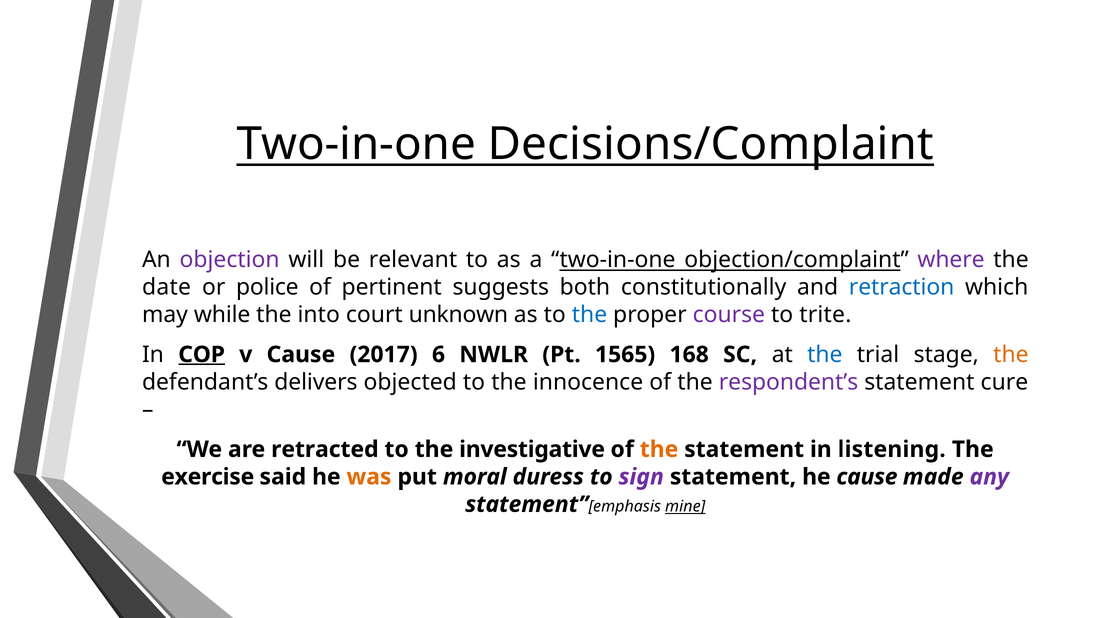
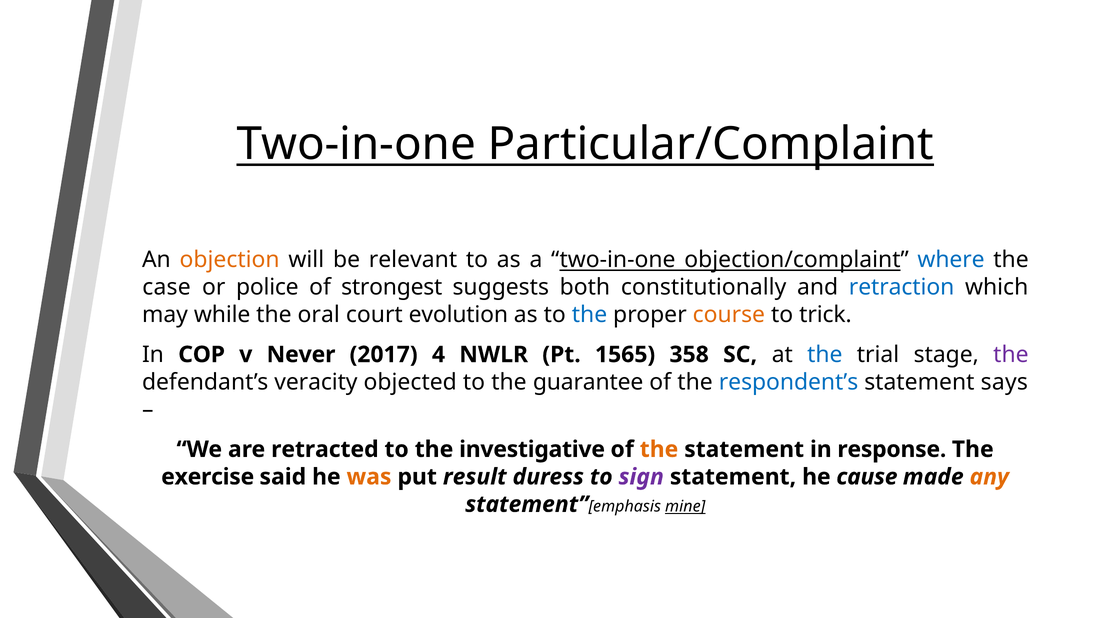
Decisions/Complaint: Decisions/Complaint -> Particular/Complaint
objection colour: purple -> orange
where colour: purple -> blue
date: date -> case
pertinent: pertinent -> strongest
into: into -> oral
unknown: unknown -> evolution
course colour: purple -> orange
trite: trite -> trick
COP underline: present -> none
v Cause: Cause -> Never
6: 6 -> 4
168: 168 -> 358
the at (1011, 355) colour: orange -> purple
delivers: delivers -> veracity
innocence: innocence -> guarantee
respondent’s colour: purple -> blue
cure: cure -> says
listening: listening -> response
moral: moral -> result
any colour: purple -> orange
